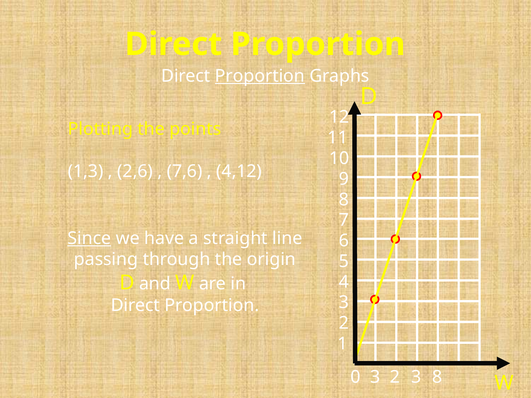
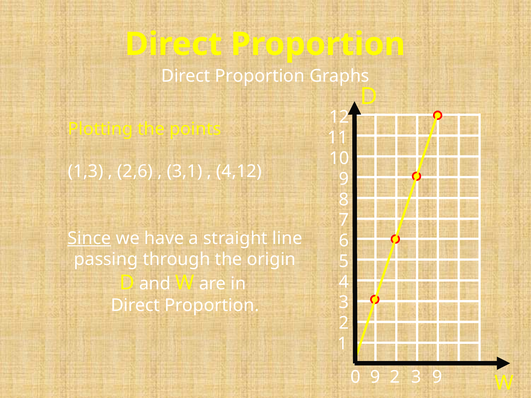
Proportion at (260, 76) underline: present -> none
7,6: 7,6 -> 3,1
0 3: 3 -> 9
3 8: 8 -> 9
